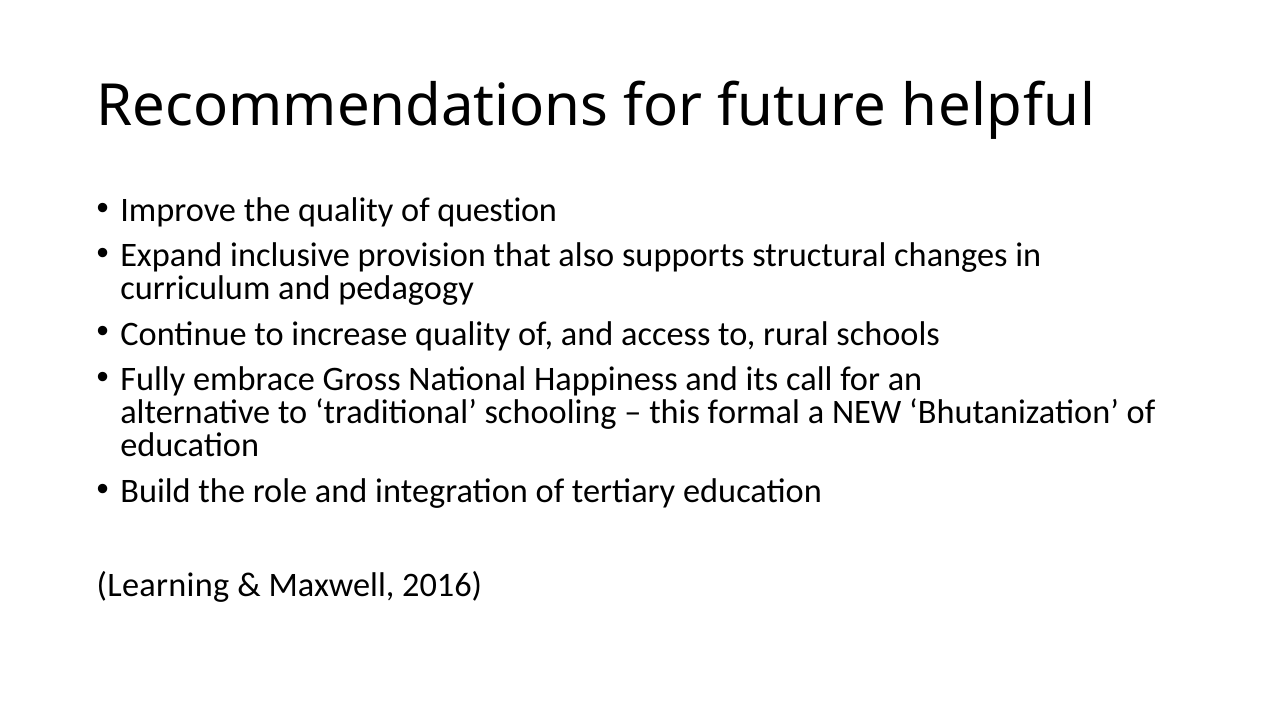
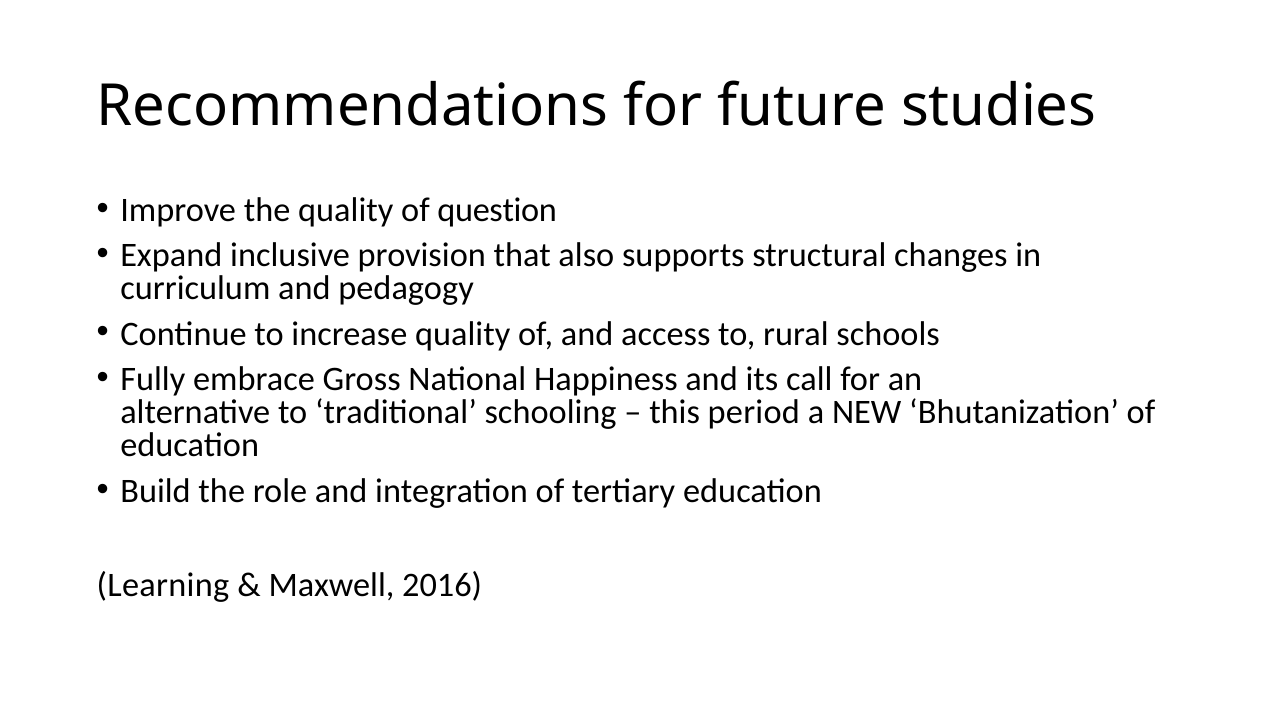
helpful: helpful -> studies
formal: formal -> period
